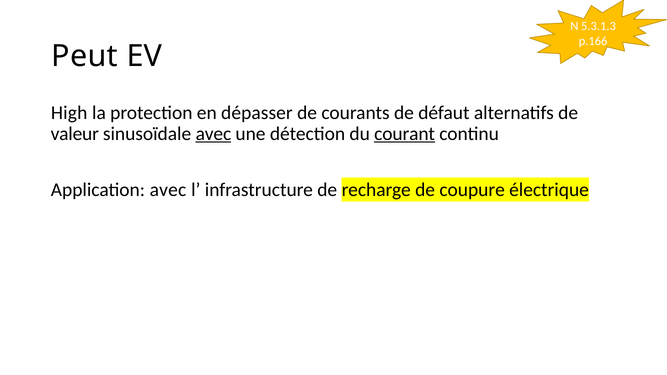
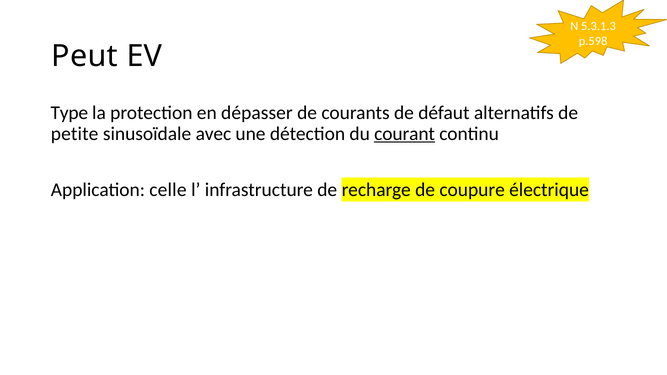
p.166: p.166 -> p.598
High: High -> Type
valeur: valeur -> petite
avec at (213, 134) underline: present -> none
Application avec: avec -> celle
